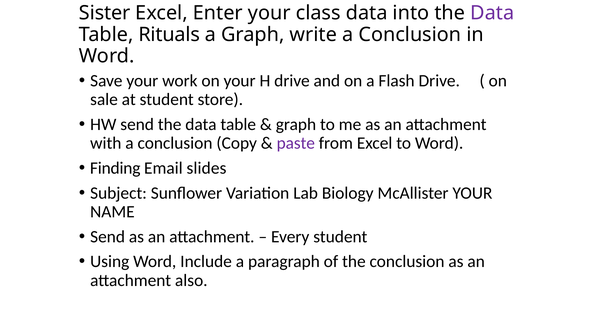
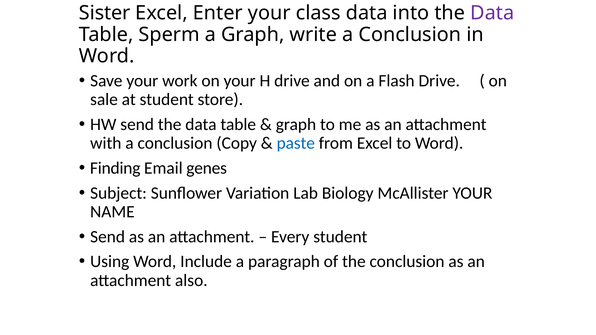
Rituals: Rituals -> Sperm
paste colour: purple -> blue
slides: slides -> genes
